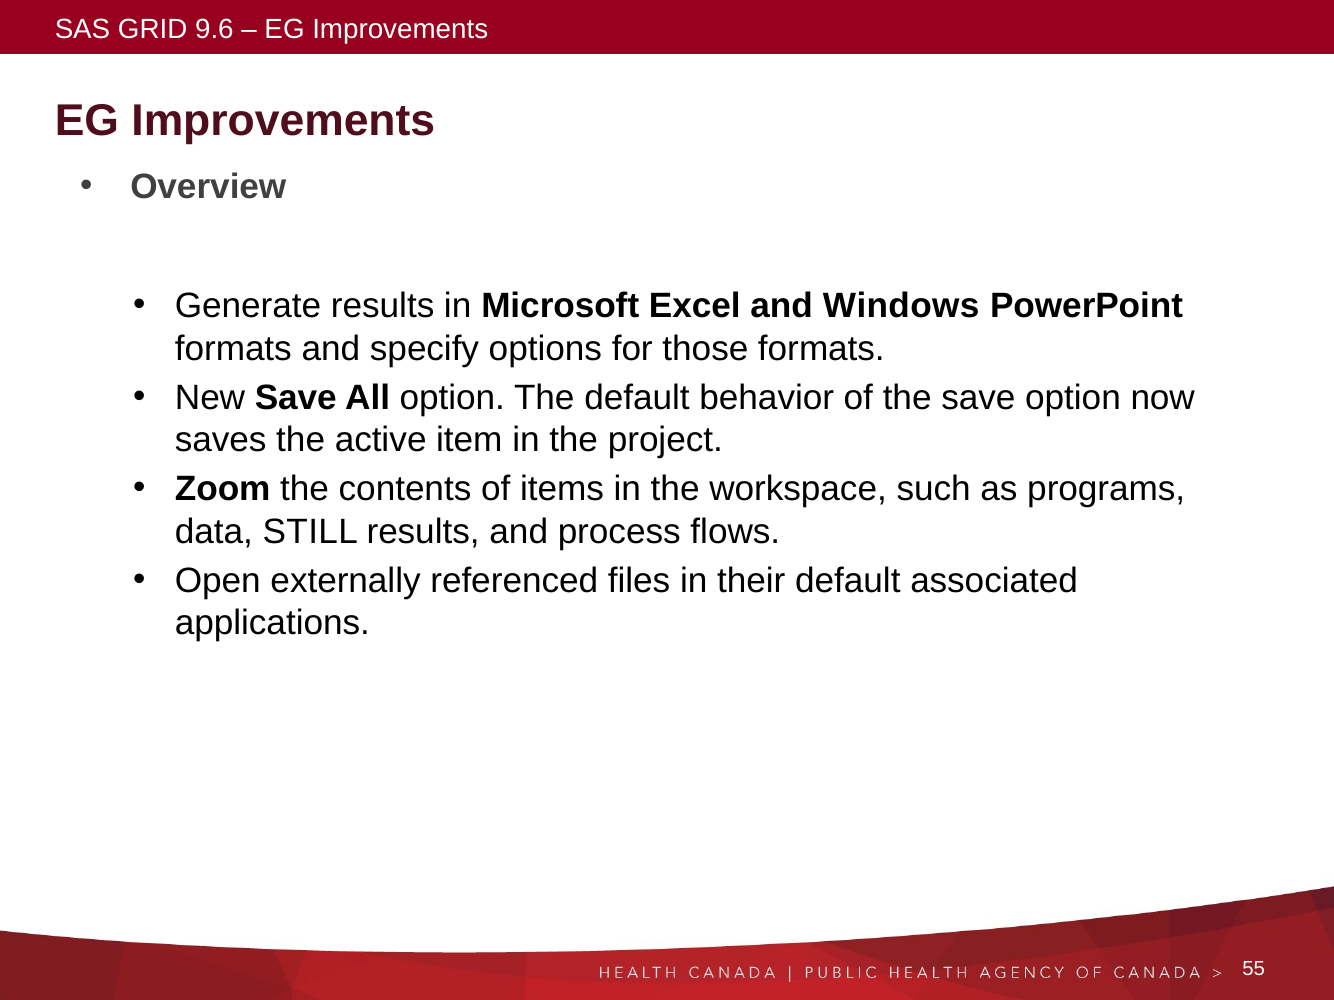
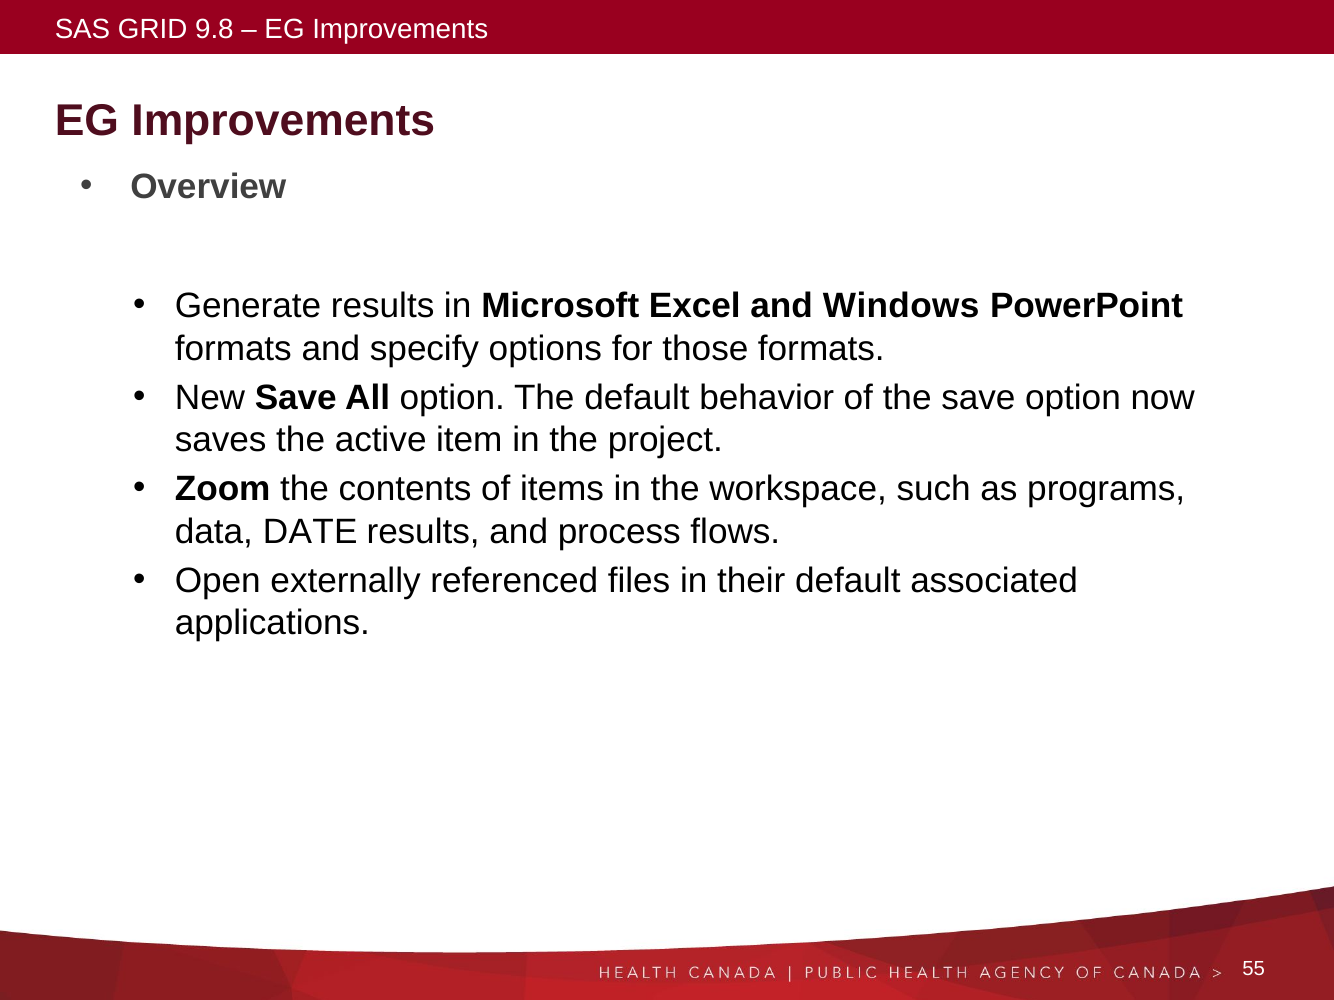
9.6: 9.6 -> 9.8
STILL: STILL -> DATE
